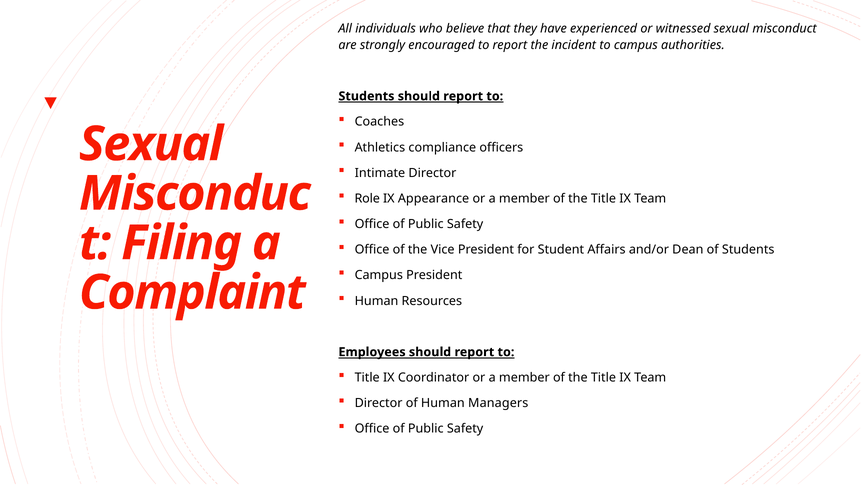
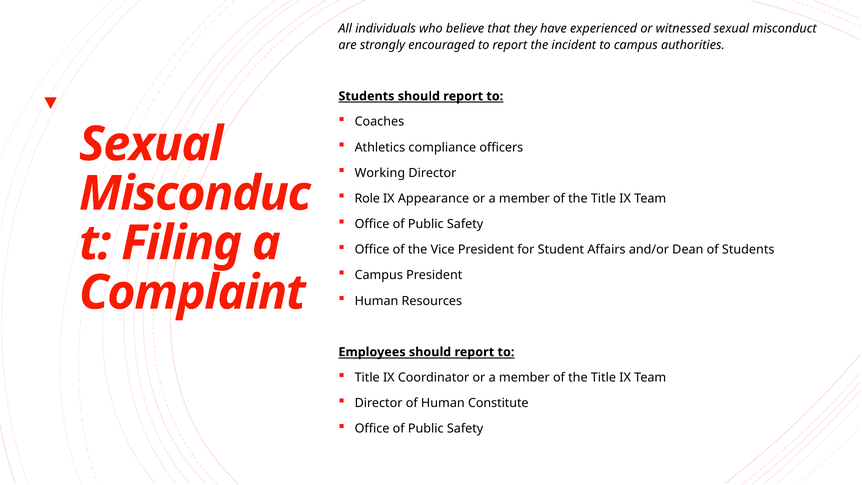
Intimate: Intimate -> Working
Managers: Managers -> Constitute
